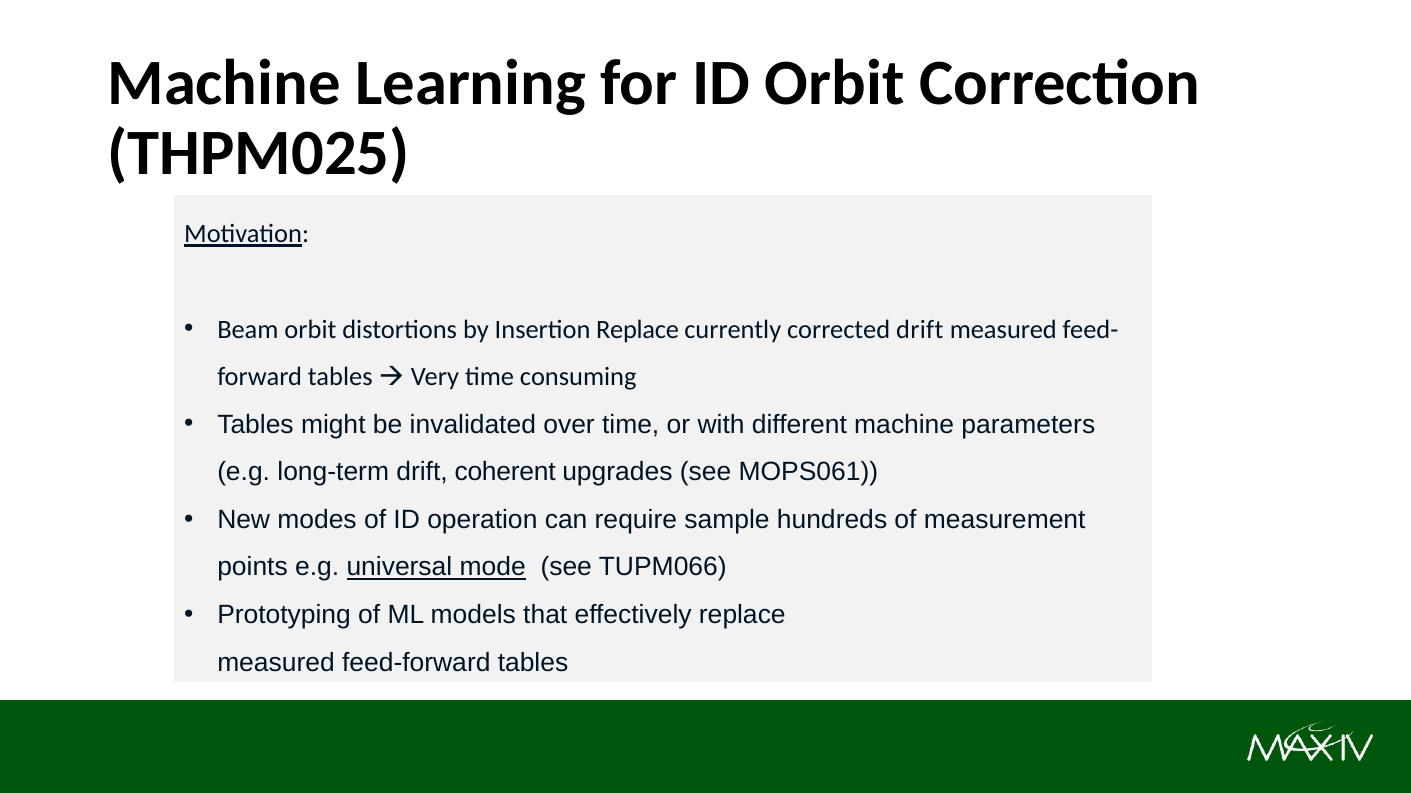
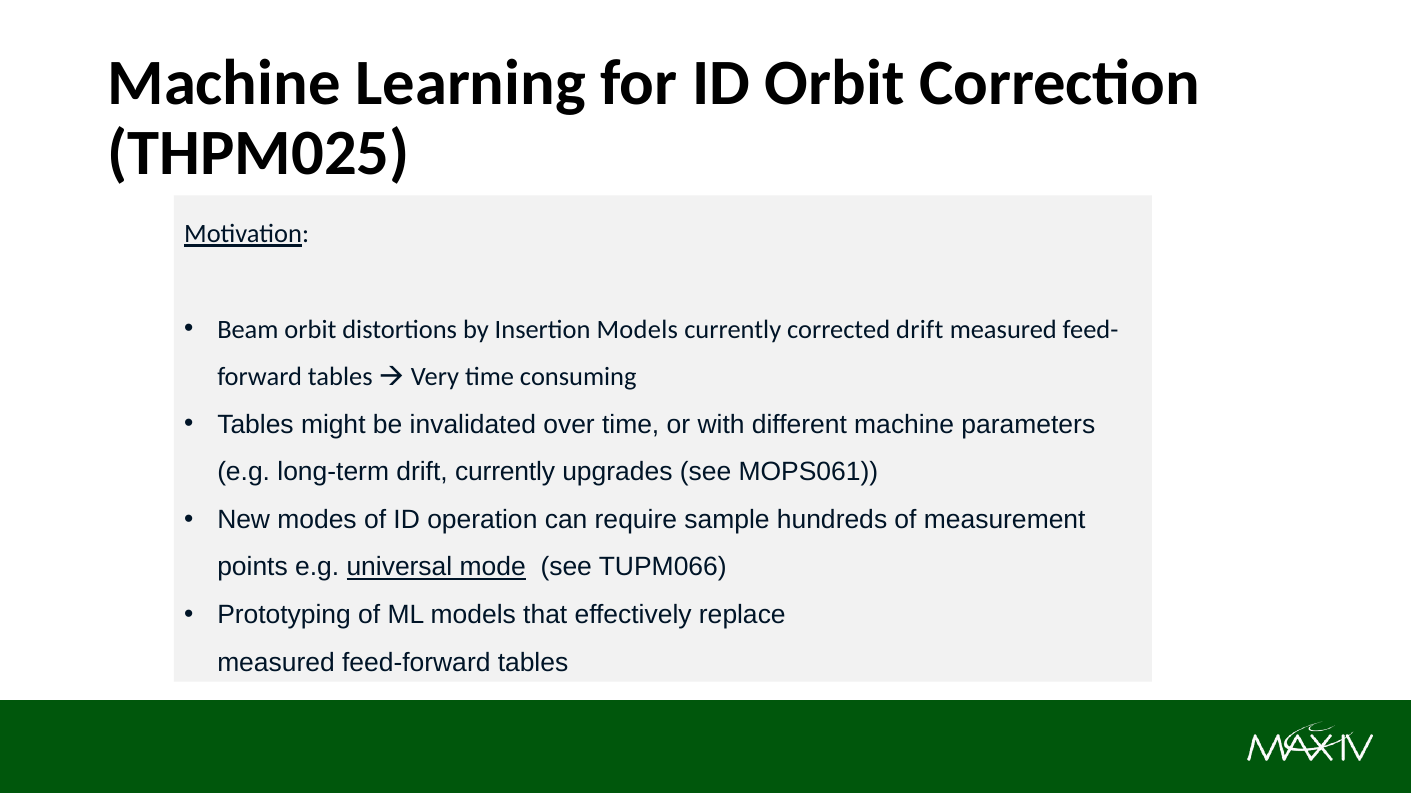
Insertion Replace: Replace -> Models
drift coherent: coherent -> currently
